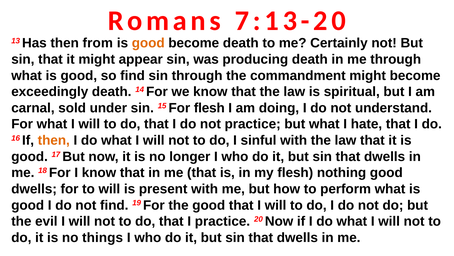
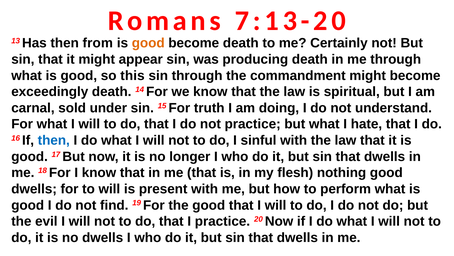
so find: find -> this
For flesh: flesh -> truth
then at (54, 140) colour: orange -> blue
no things: things -> dwells
